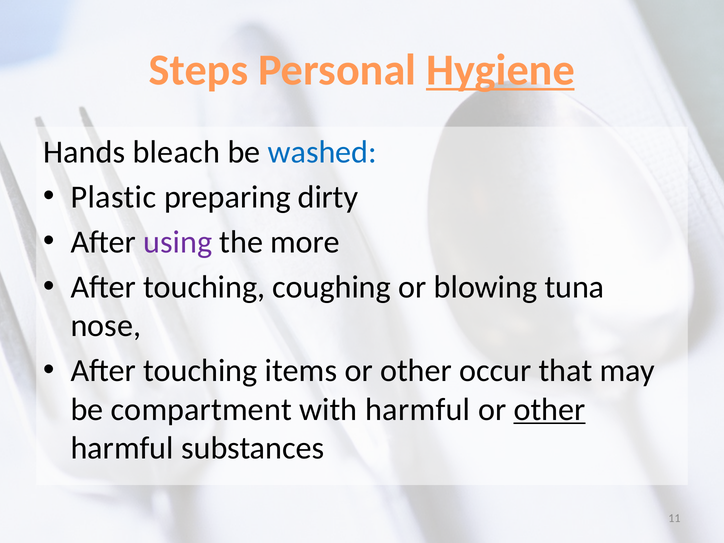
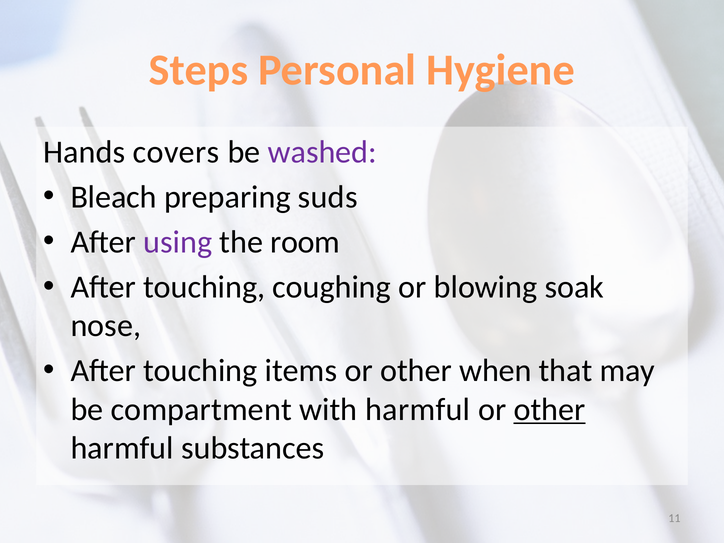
Hygiene underline: present -> none
bleach: bleach -> covers
washed colour: blue -> purple
Plastic: Plastic -> Bleach
dirty: dirty -> suds
more: more -> room
tuna: tuna -> soak
occur: occur -> when
